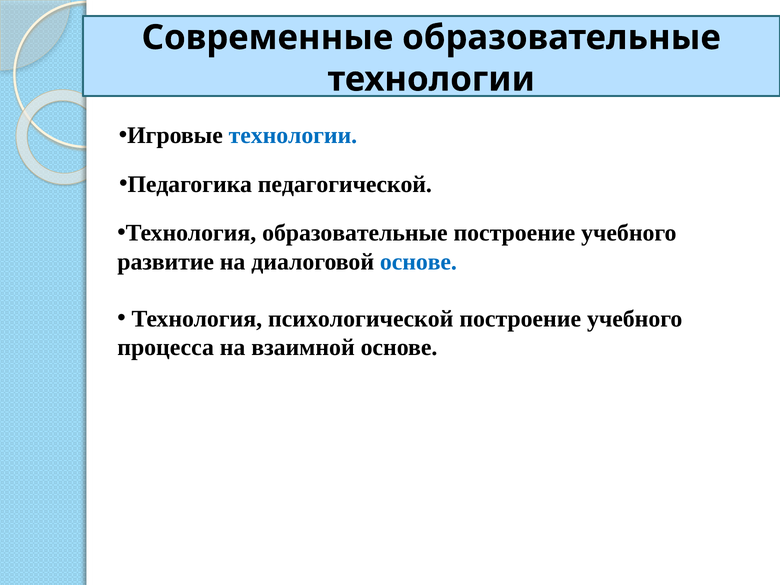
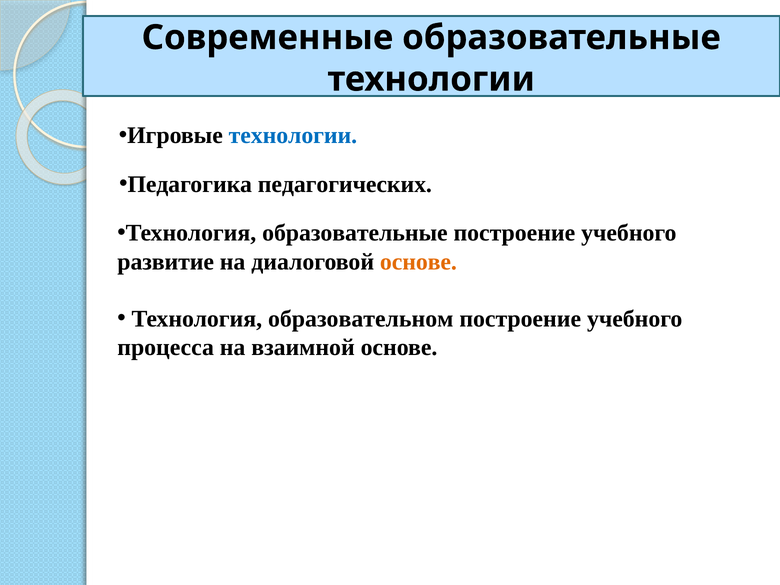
педагогической: педагогической -> педагогических
основе at (418, 262) colour: blue -> orange
психологической: психологической -> образовательном
